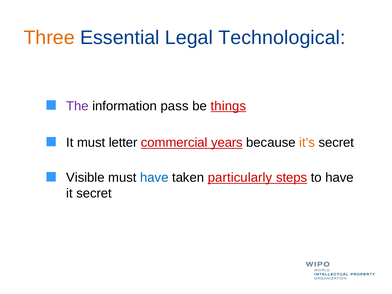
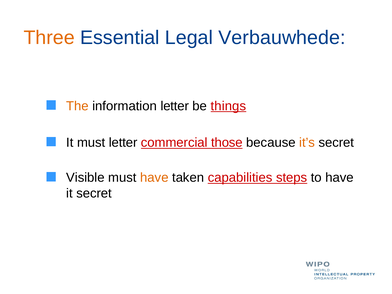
Technological: Technological -> Verbauwhede
The colour: purple -> orange
information pass: pass -> letter
years: years -> those
have at (154, 178) colour: blue -> orange
particularly: particularly -> capabilities
